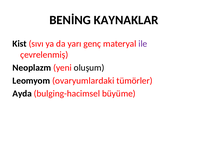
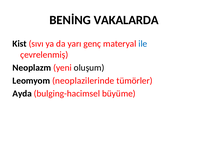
KAYNAKLAR: KAYNAKLAR -> VAKALARDA
ile colour: purple -> blue
ovaryumlardaki: ovaryumlardaki -> neoplazilerinde
